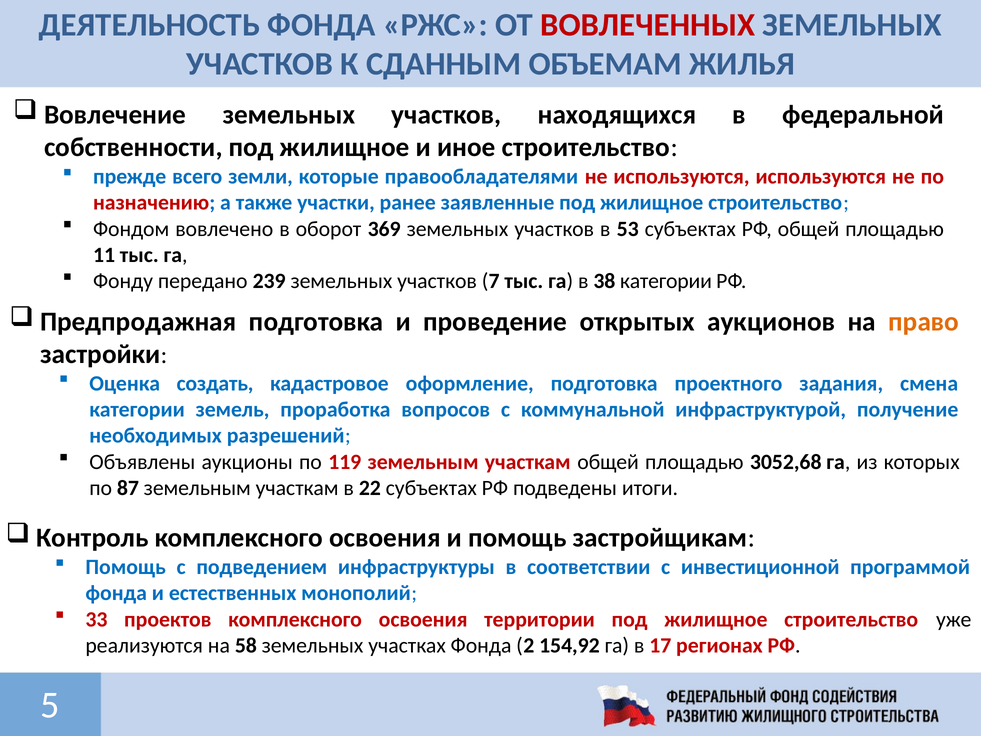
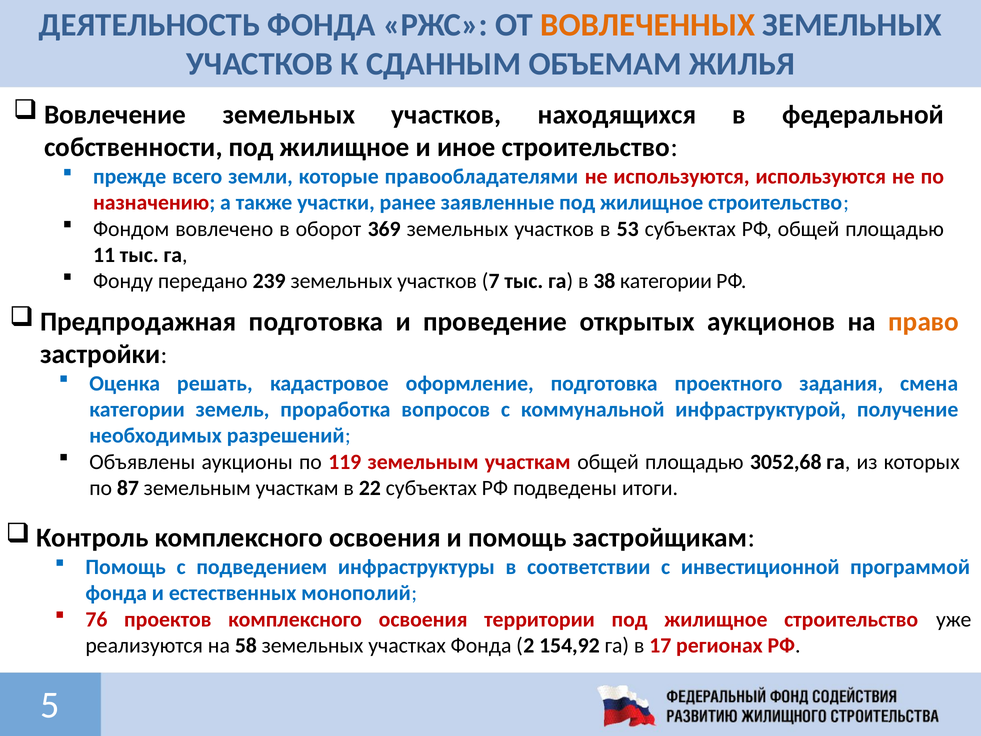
ВОВЛЕЧЕННЫХ colour: red -> orange
создать: создать -> решать
33: 33 -> 76
